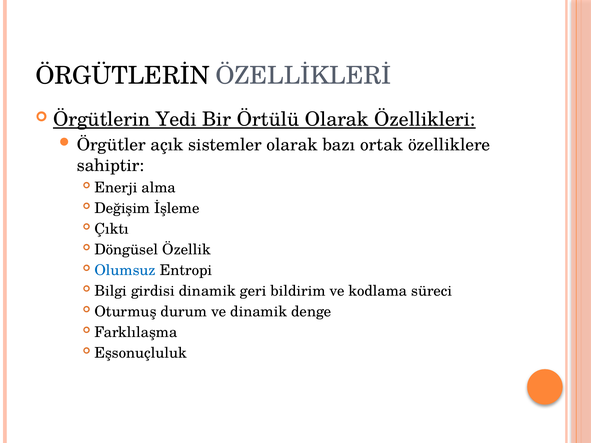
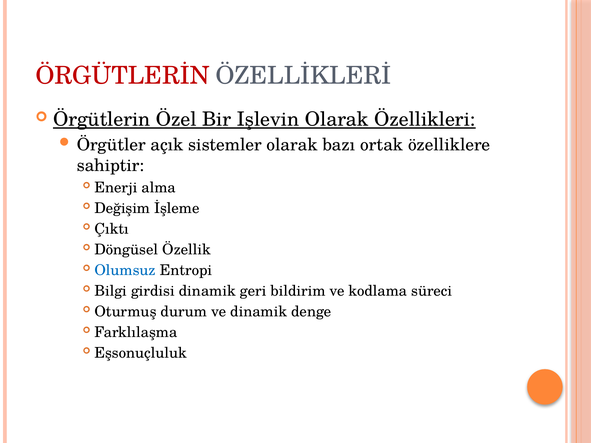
ÖRGÜTLERİN colour: black -> red
Yedi: Yedi -> Özel
Örtülü: Örtülü -> Işlevin
